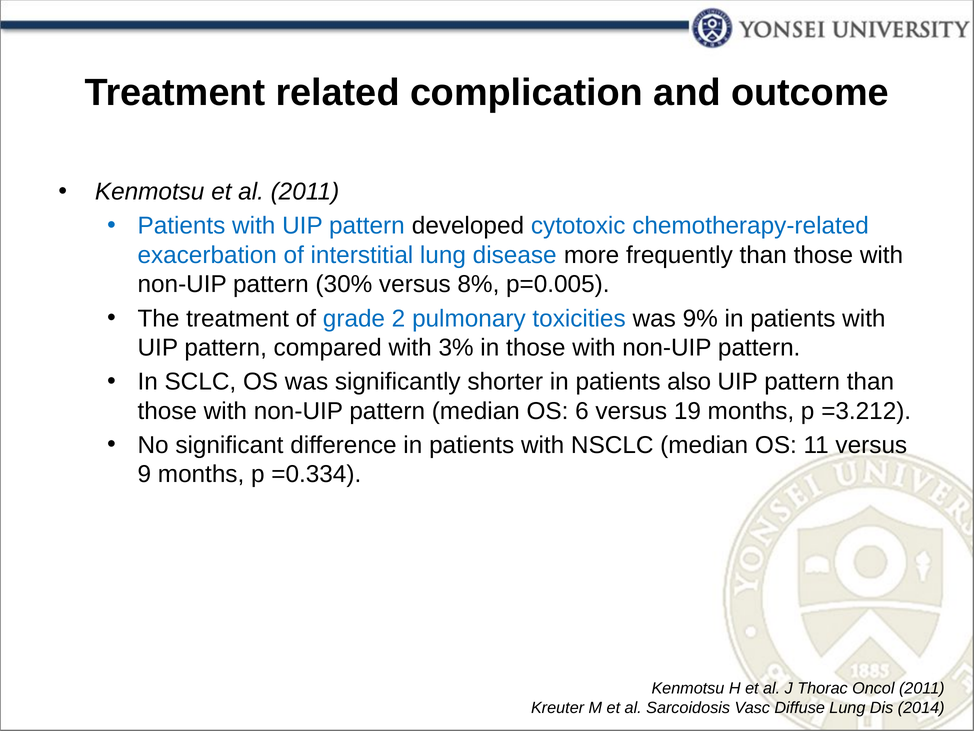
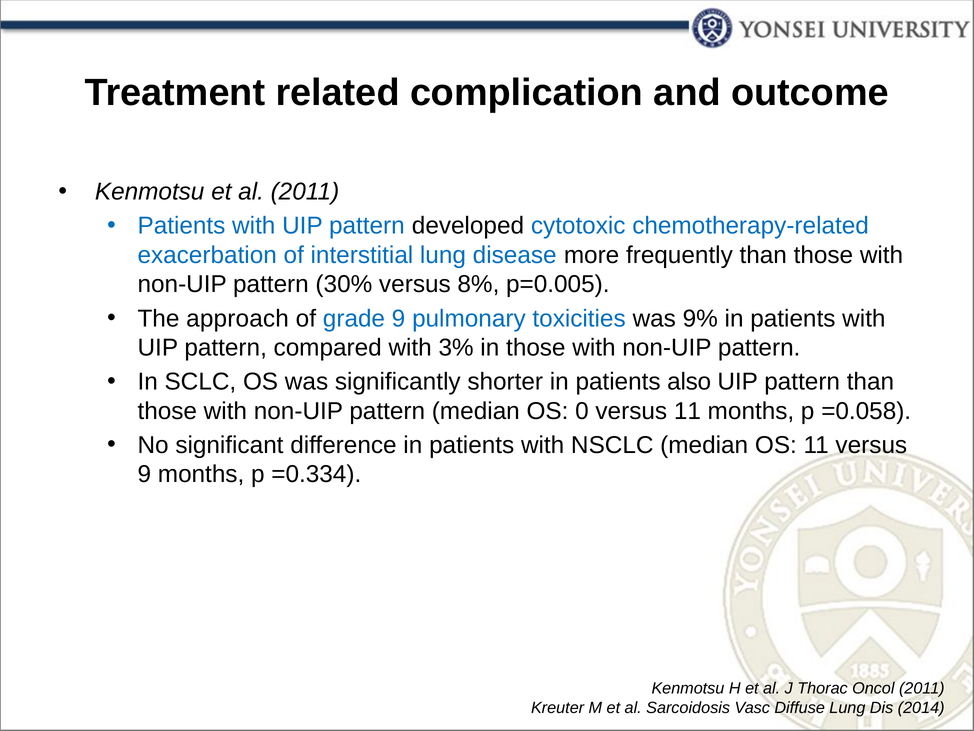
The treatment: treatment -> approach
grade 2: 2 -> 9
6: 6 -> 0
versus 19: 19 -> 11
=3.212: =3.212 -> =0.058
